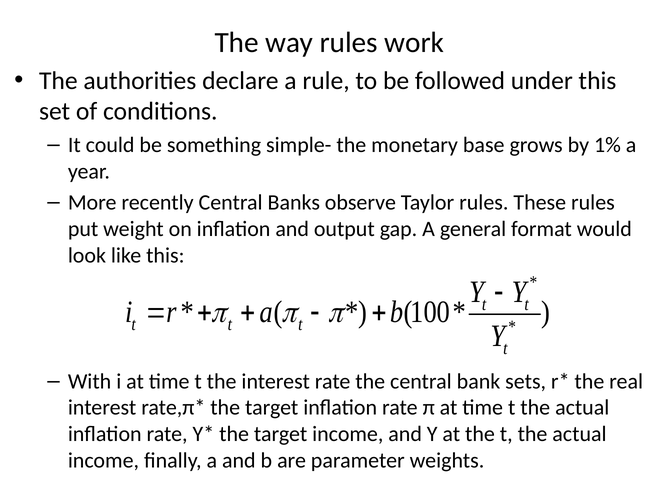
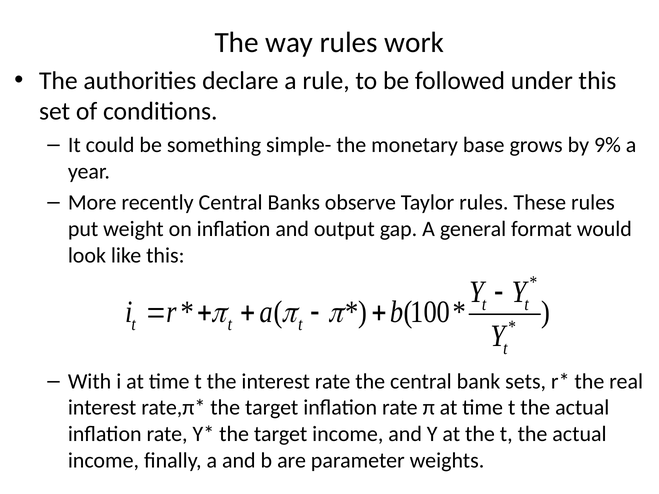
1%: 1% -> 9%
